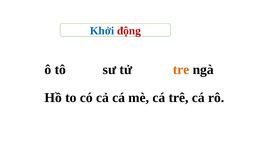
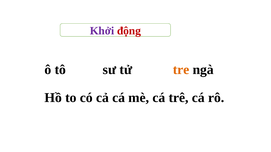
Khởi colour: blue -> purple
